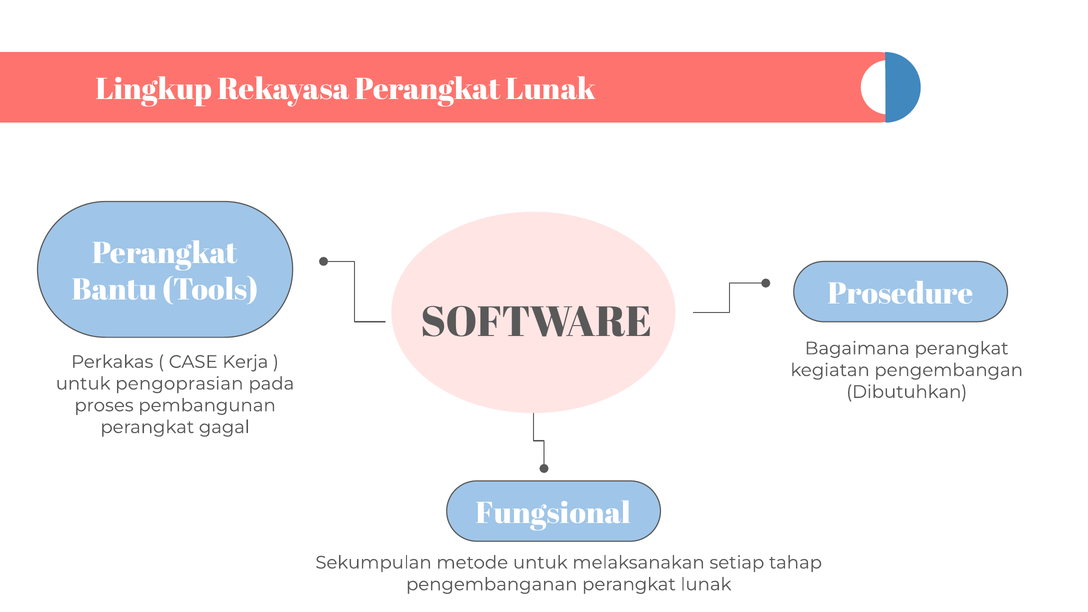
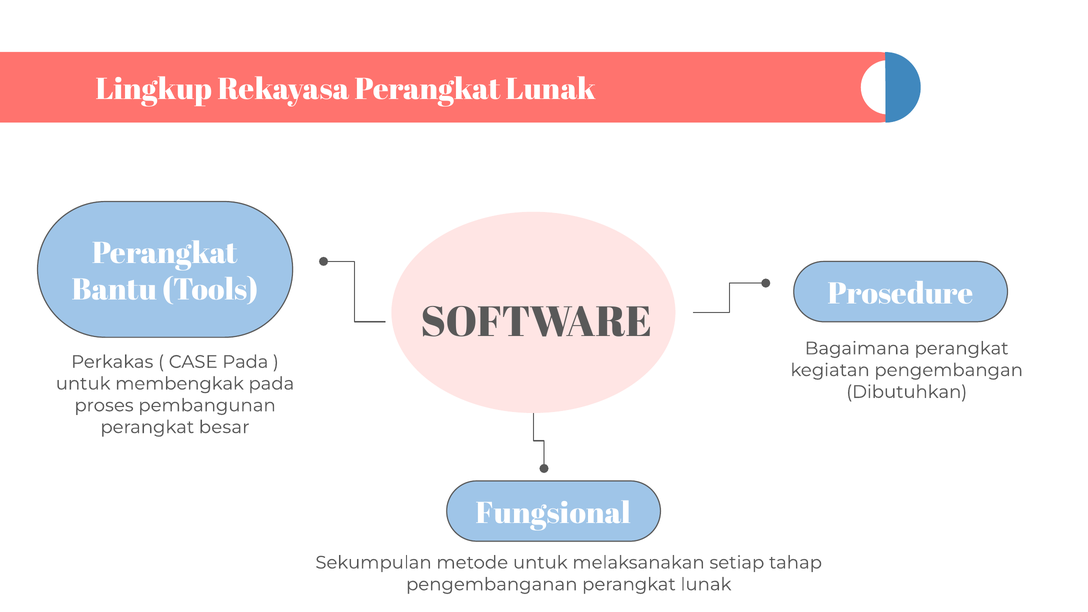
CASE Kerja: Kerja -> Pada
pengoprasian: pengoprasian -> membengkak
gagal: gagal -> besar
